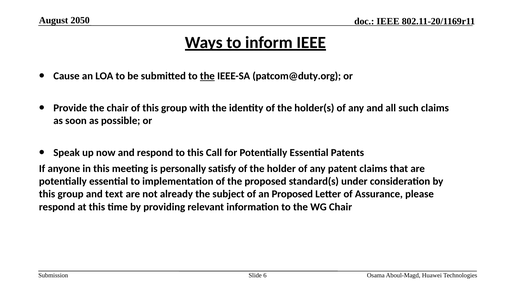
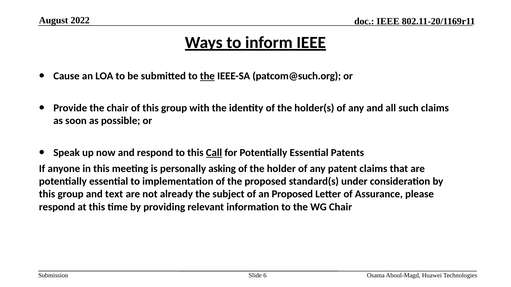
2050: 2050 -> 2022
patcom@duty.org: patcom@duty.org -> patcom@such.org
Call underline: none -> present
satisfy: satisfy -> asking
